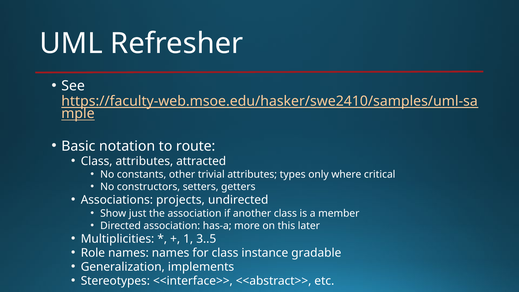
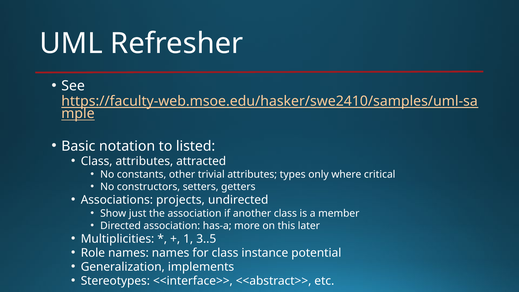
route: route -> listed
gradable: gradable -> potential
